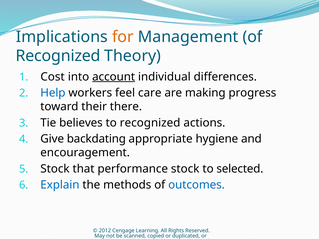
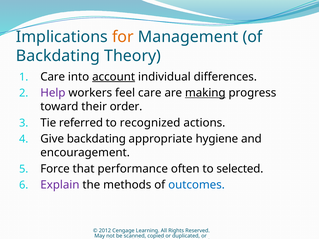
Recognized at (58, 56): Recognized -> Backdating
Cost at (53, 77): Cost -> Care
Help colour: blue -> purple
making underline: none -> present
there: there -> order
believes: believes -> referred
Stock at (55, 169): Stock -> Force
performance stock: stock -> often
Explain colour: blue -> purple
